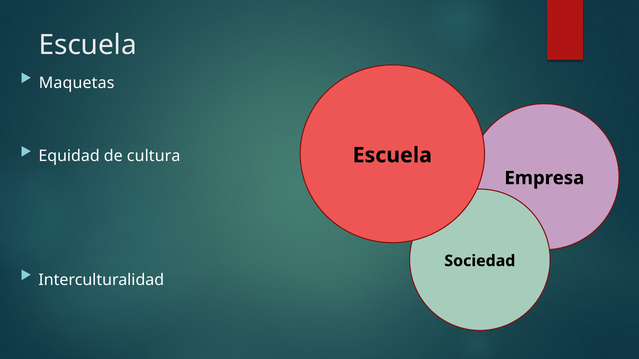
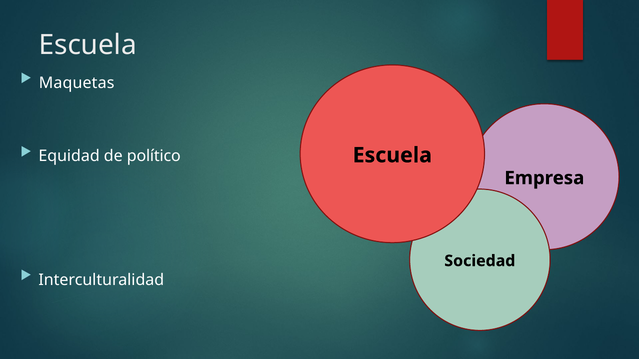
cultura: cultura -> político
